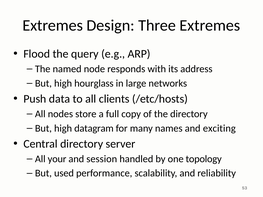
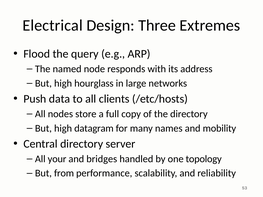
Extremes at (53, 25): Extremes -> Electrical
exciting: exciting -> mobility
session: session -> bridges
used: used -> from
